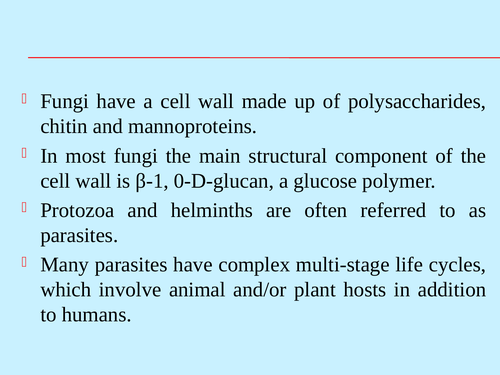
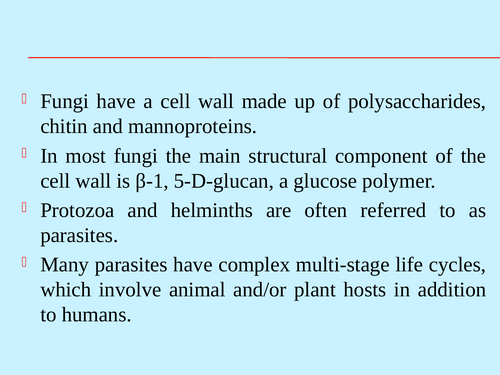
0-D-glucan: 0-D-glucan -> 5-D-glucan
